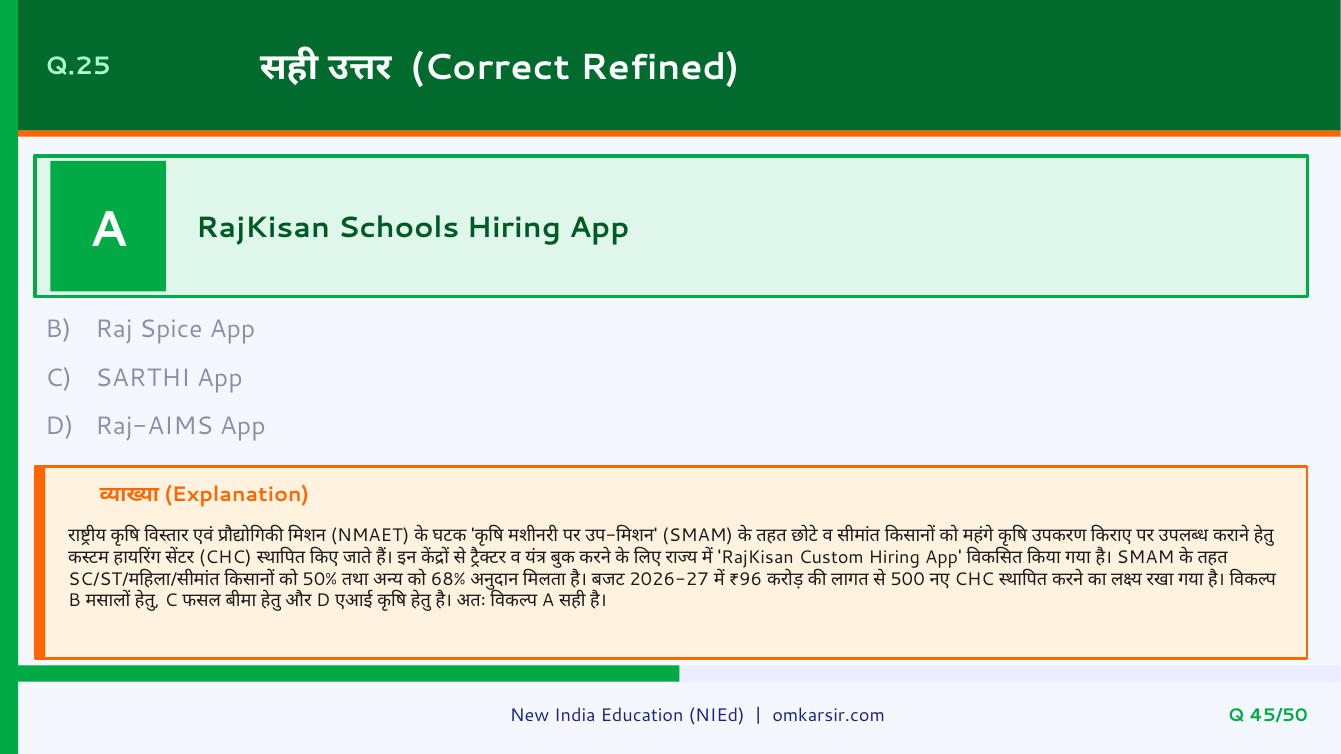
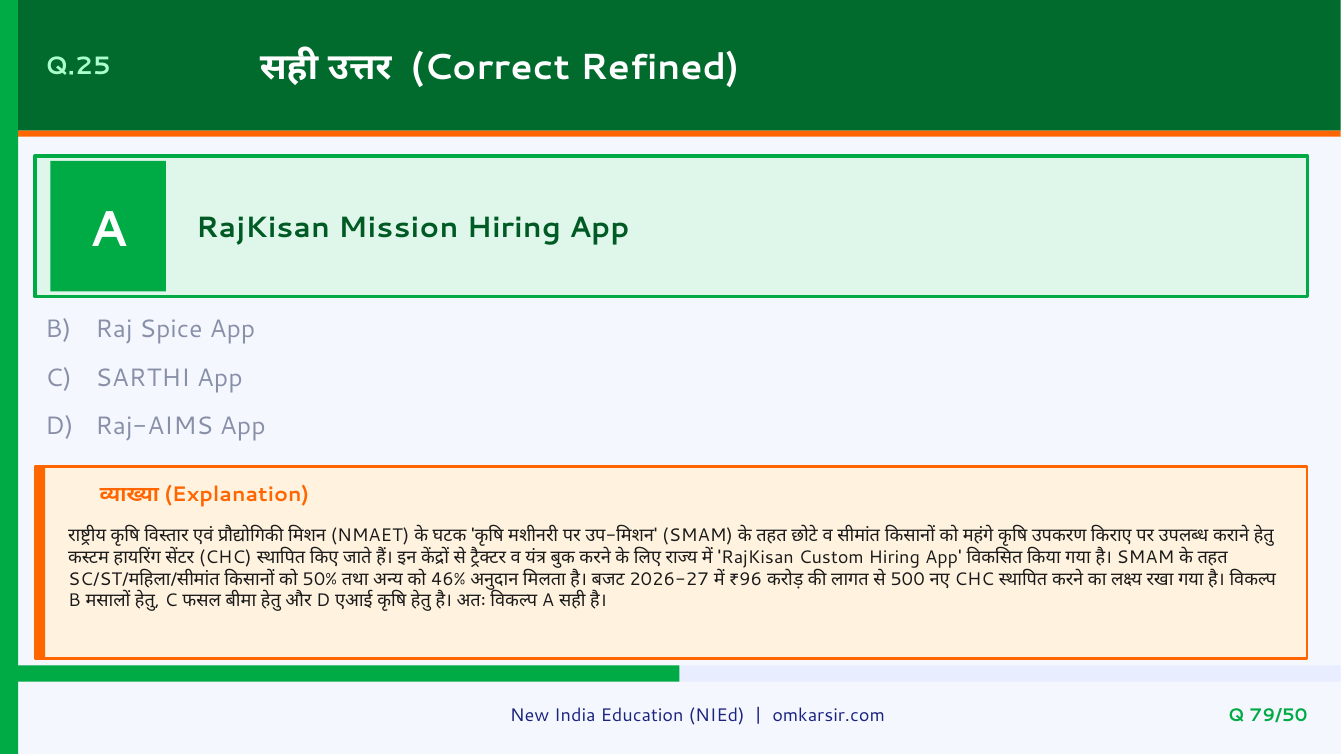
Schools: Schools -> Mission
68%: 68% -> 46%
45/50: 45/50 -> 79/50
